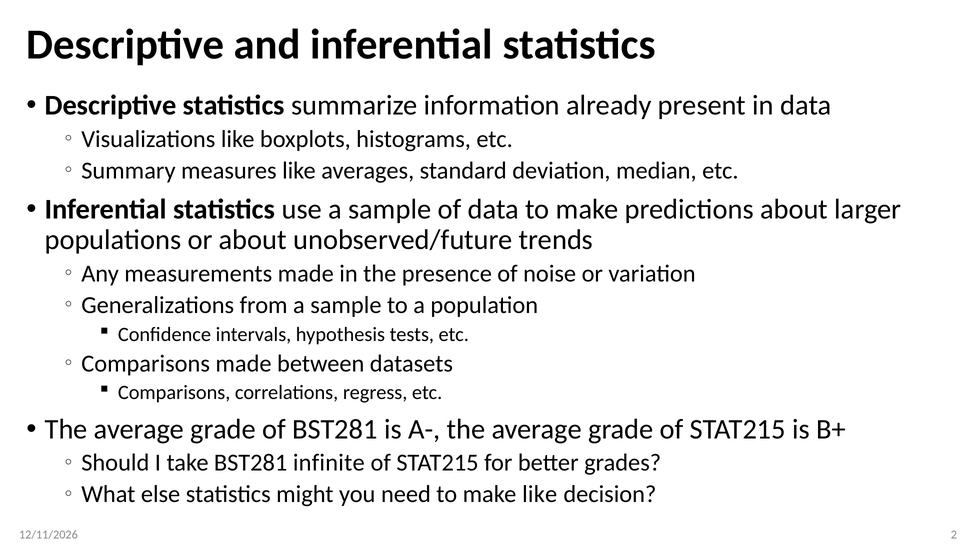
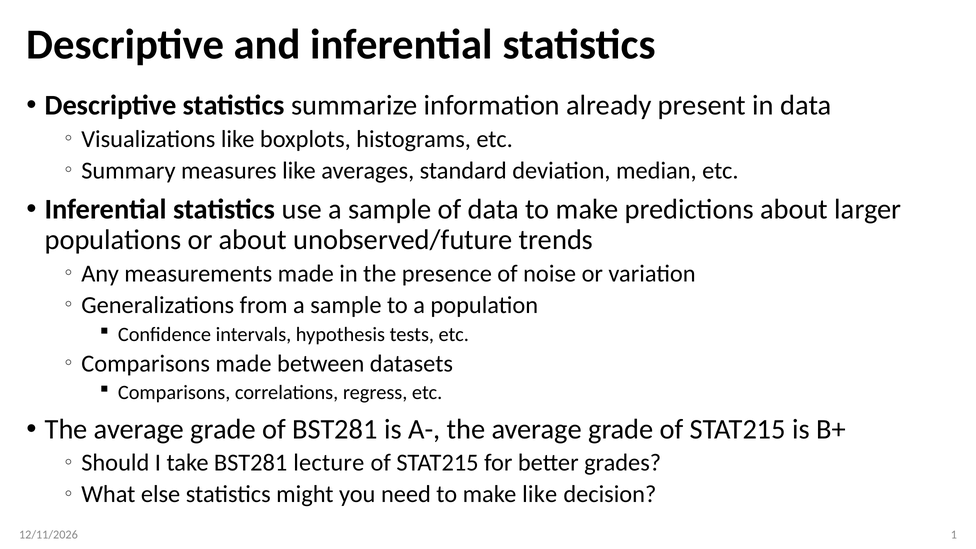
infinite: infinite -> lecture
2: 2 -> 1
